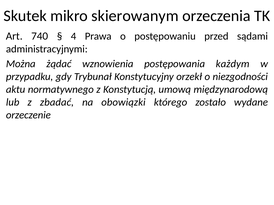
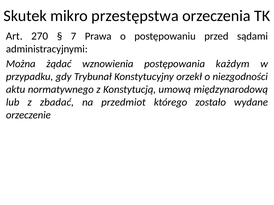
skierowanym: skierowanym -> przestępstwa
740: 740 -> 270
4: 4 -> 7
obowiązki: obowiązki -> przedmiot
